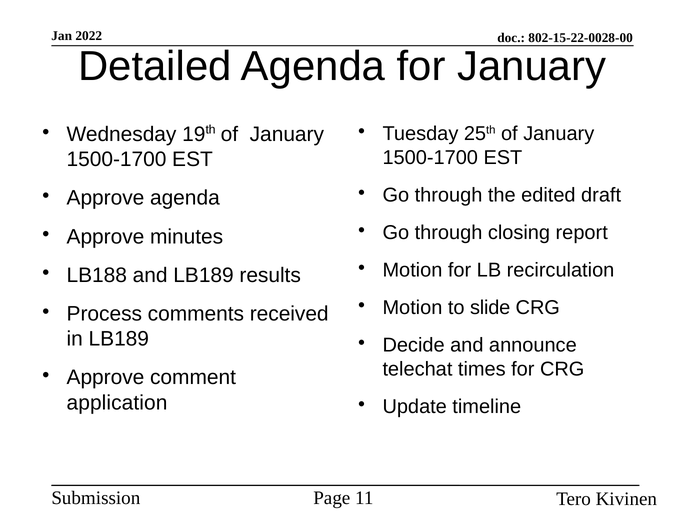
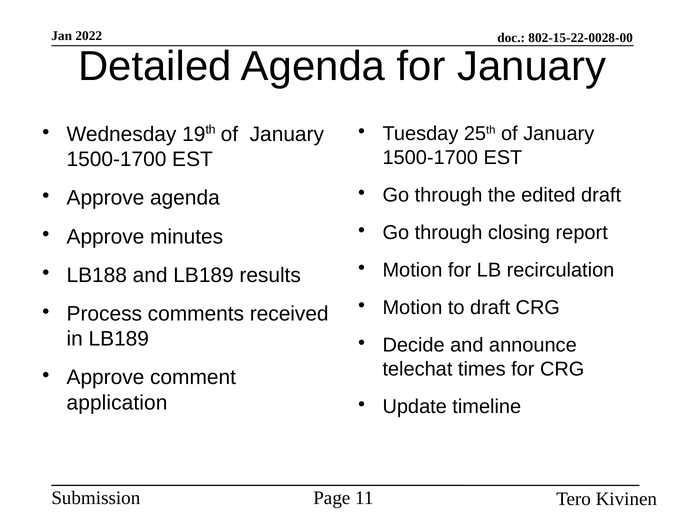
to slide: slide -> draft
